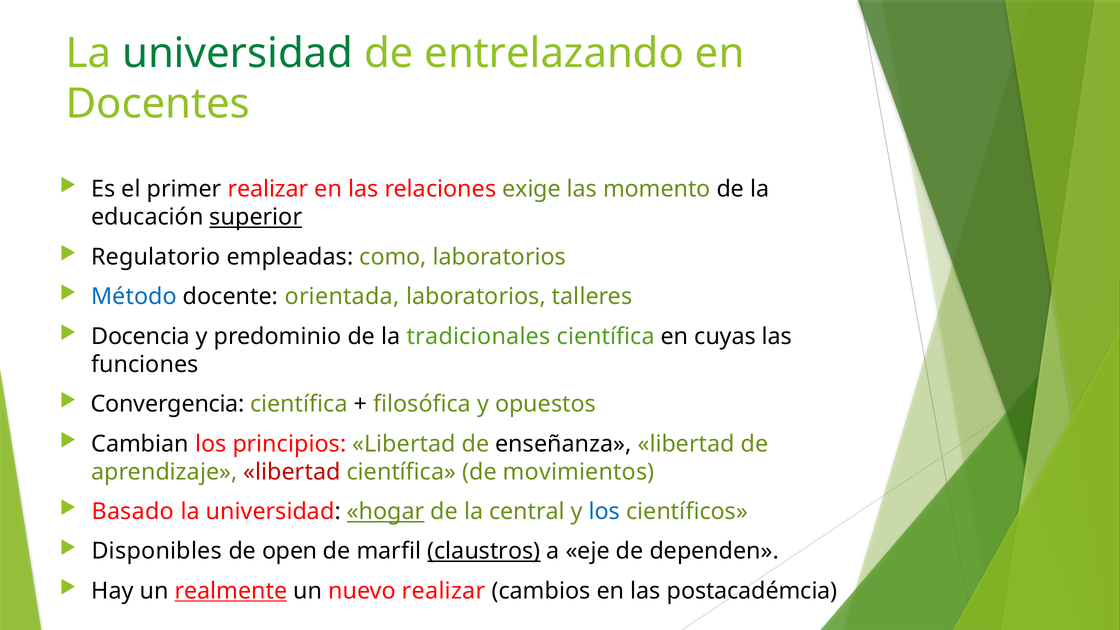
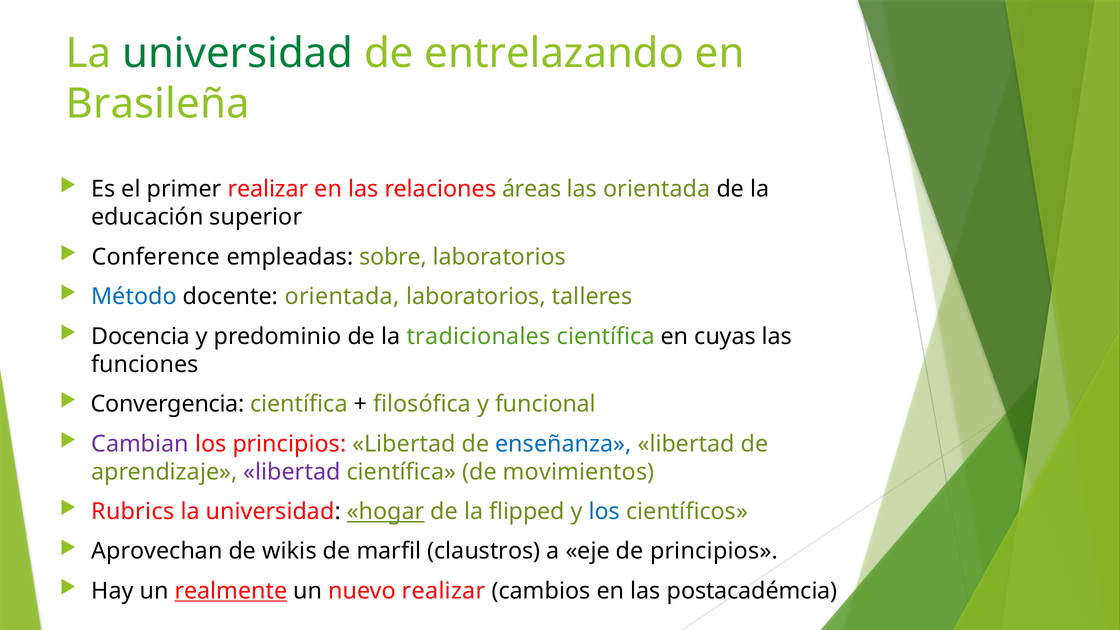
Docentes: Docentes -> Brasileña
exige: exige -> áreas
las momento: momento -> orientada
superior underline: present -> none
Regulatorio: Regulatorio -> Conference
como: como -> sobre
opuestos: opuestos -> funcional
Cambian colour: black -> purple
enseñanza colour: black -> blue
libertad at (292, 472) colour: red -> purple
Basado: Basado -> Rubrics
central: central -> flipped
Disponibles: Disponibles -> Aprovechan
open: open -> wikis
claustros underline: present -> none
de dependen: dependen -> principios
